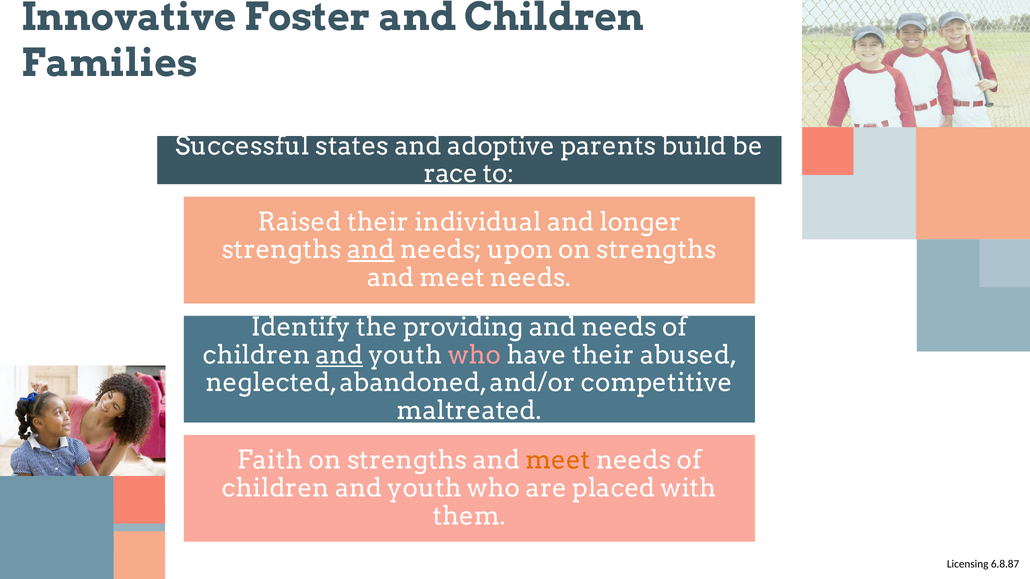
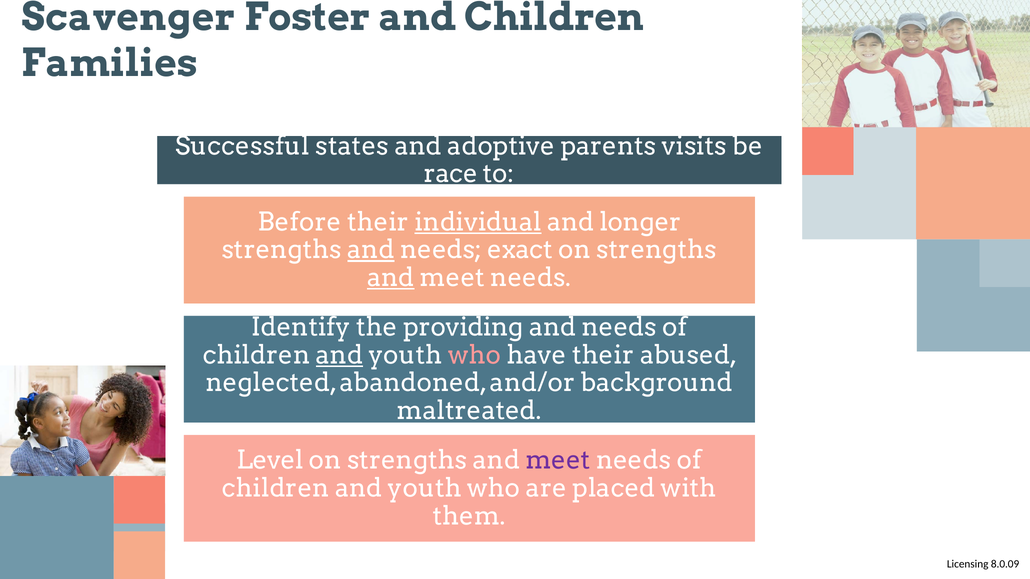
Innovative: Innovative -> Scavenger
build: build -> visits
Raised: Raised -> Before
individual underline: none -> present
upon: upon -> exact
and at (391, 278) underline: none -> present
competitive: competitive -> background
Faith: Faith -> Level
meet at (558, 461) colour: orange -> purple
6.8.87: 6.8.87 -> 8.0.09
